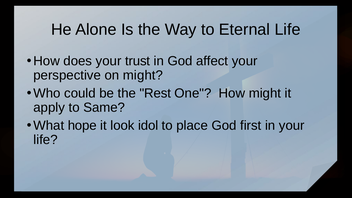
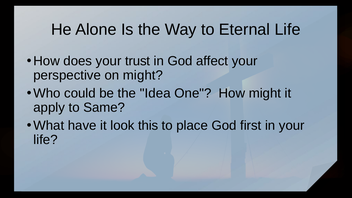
Rest: Rest -> Idea
hope: hope -> have
idol: idol -> this
